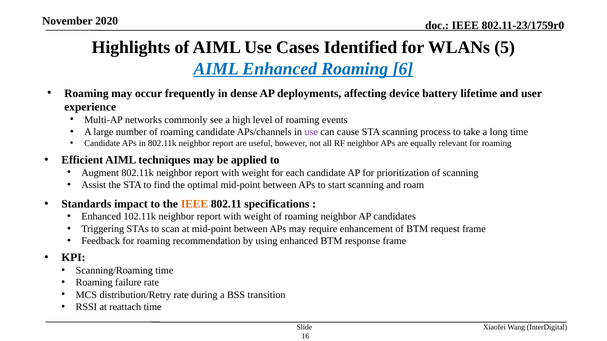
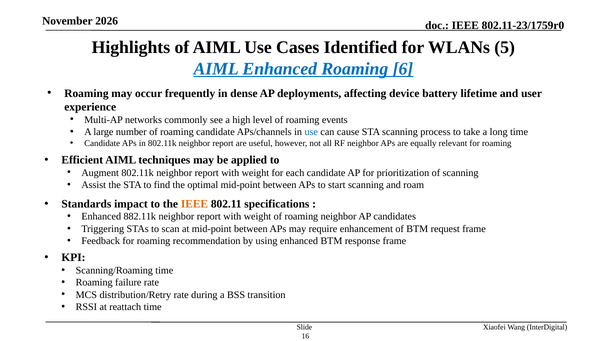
2020: 2020 -> 2026
use at (311, 132) colour: purple -> blue
102.11k: 102.11k -> 882.11k
